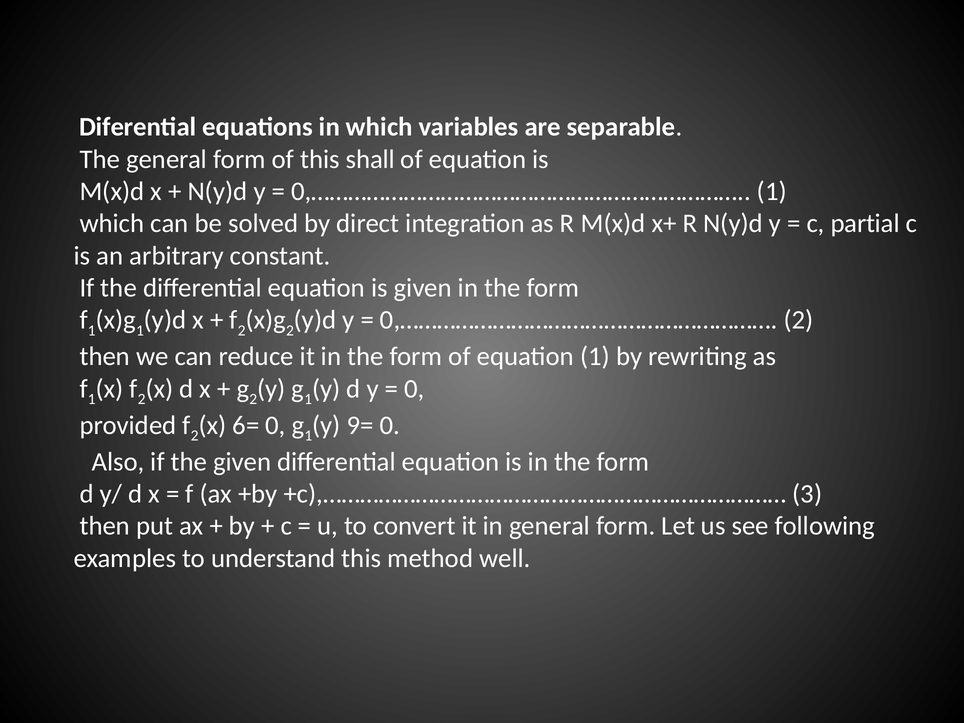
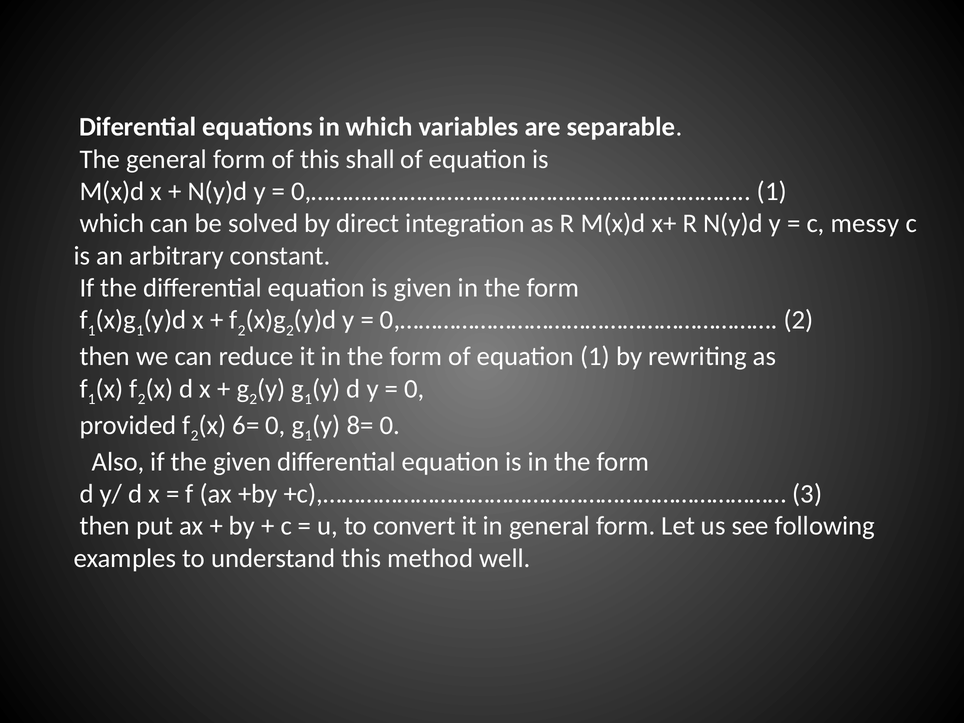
partial: partial -> messy
9=: 9= -> 8=
